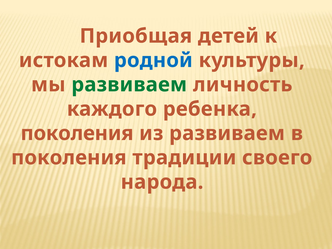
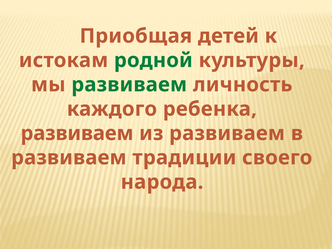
родной colour: blue -> green
поколения at (77, 133): поколения -> развиваем
поколения at (69, 158): поколения -> развиваем
